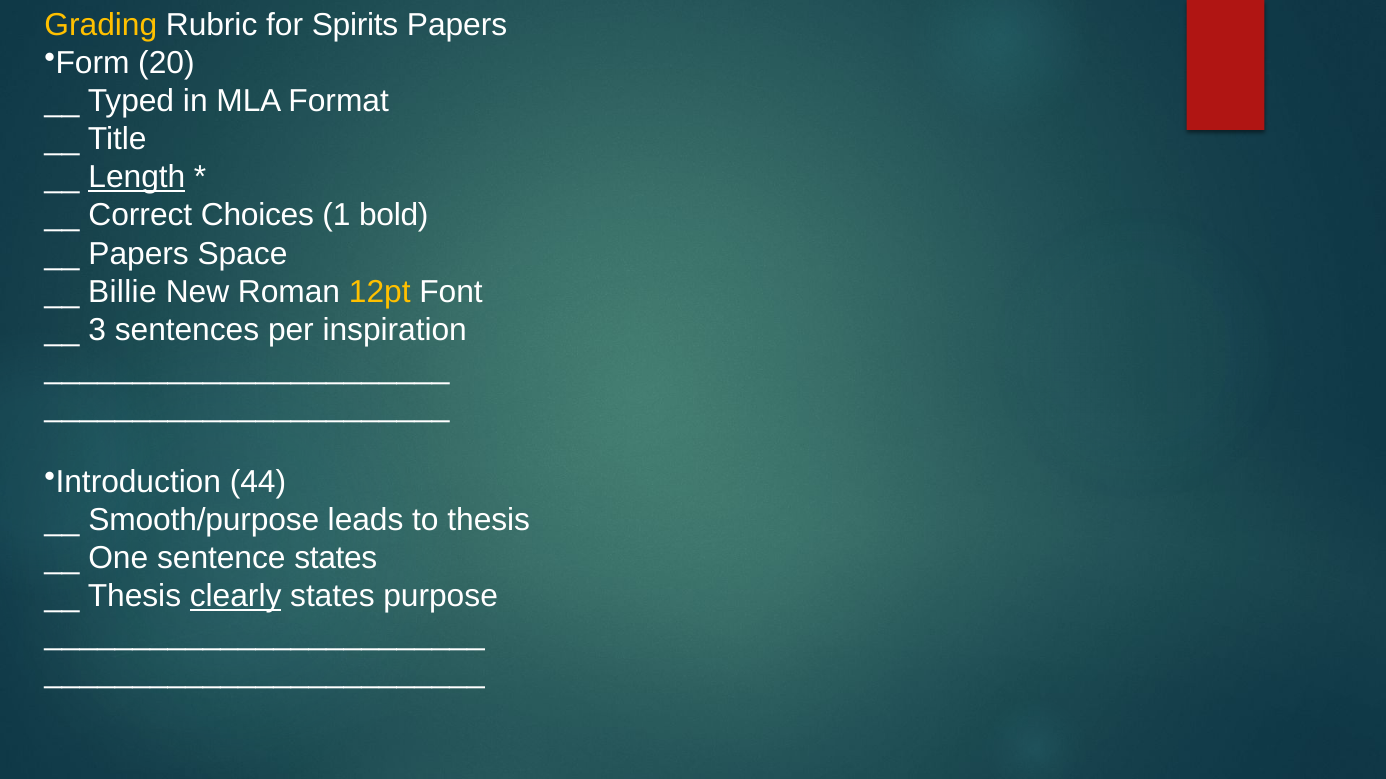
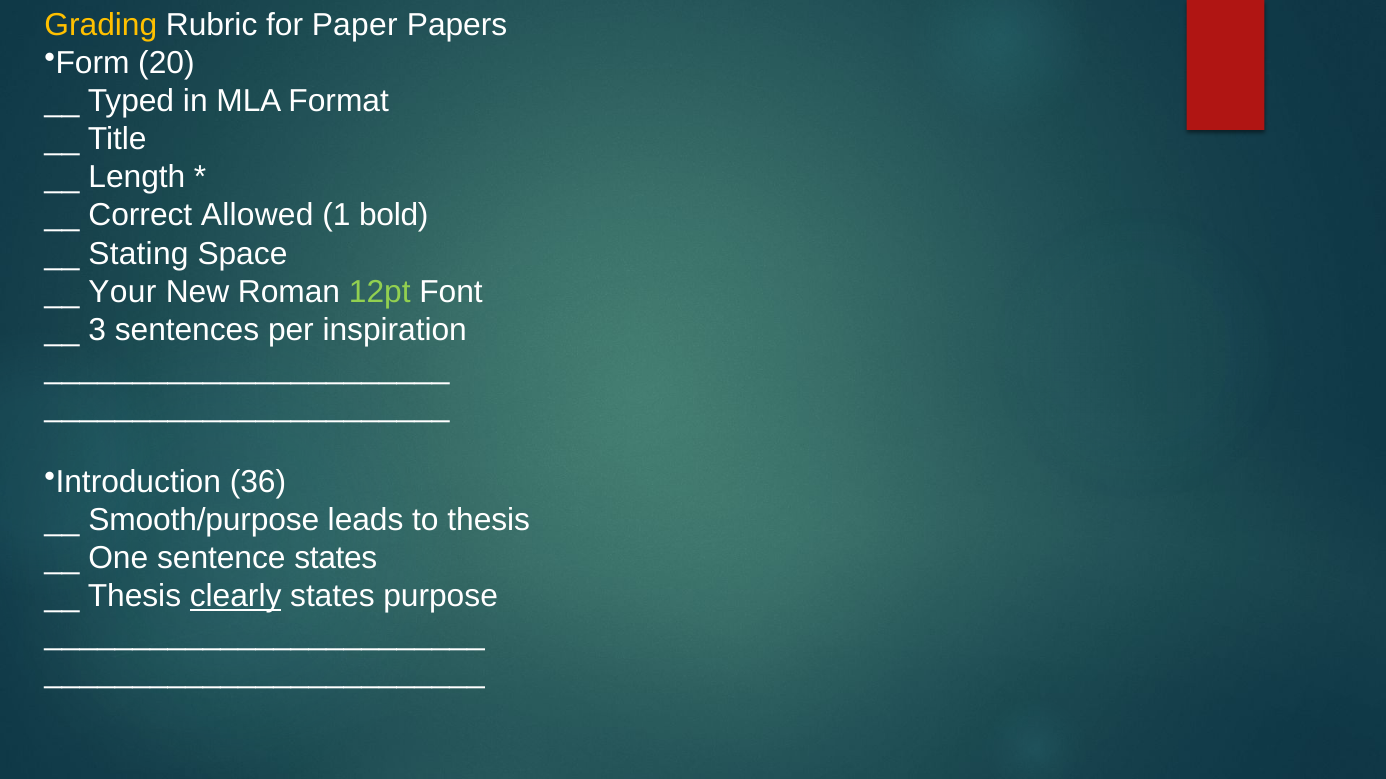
Spirits: Spirits -> Paper
Length underline: present -> none
Choices: Choices -> Allowed
Papers at (139, 254): Papers -> Stating
Billie: Billie -> Your
12pt colour: yellow -> light green
44: 44 -> 36
